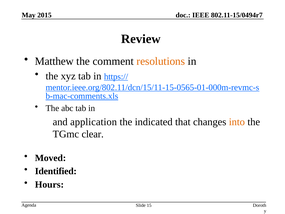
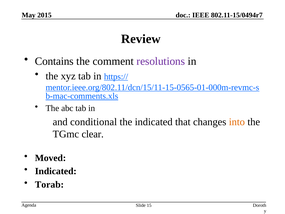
Matthew: Matthew -> Contains
resolutions colour: orange -> purple
application: application -> conditional
Identified at (56, 171): Identified -> Indicated
Hours: Hours -> Torab
